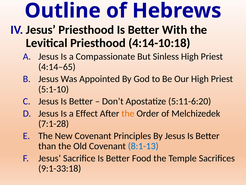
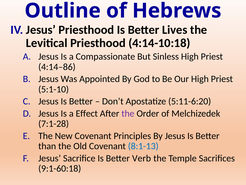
With: With -> Lives
4:14–65: 4:14–65 -> 4:14–86
the at (128, 113) colour: orange -> purple
Food: Food -> Verb
9:1-33:18: 9:1-33:18 -> 9:1-60:18
